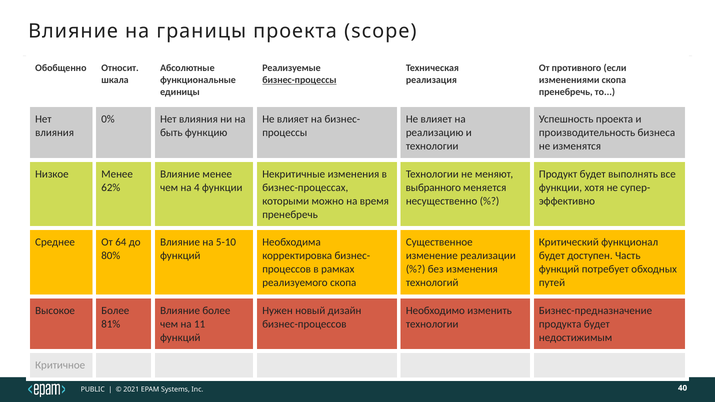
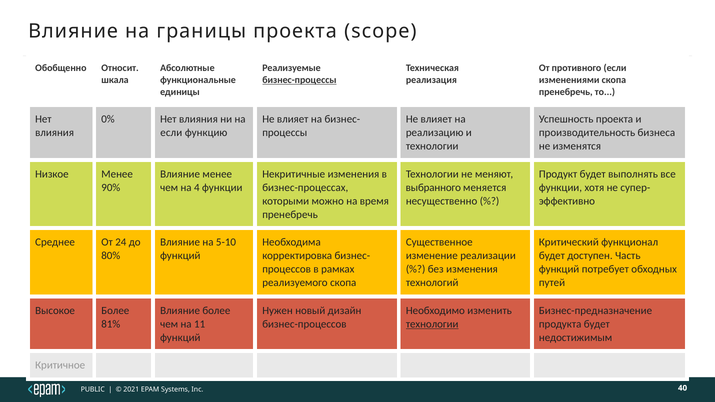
быть at (171, 133): быть -> если
62%: 62% -> 90%
64: 64 -> 24
технологии at (432, 324) underline: none -> present
